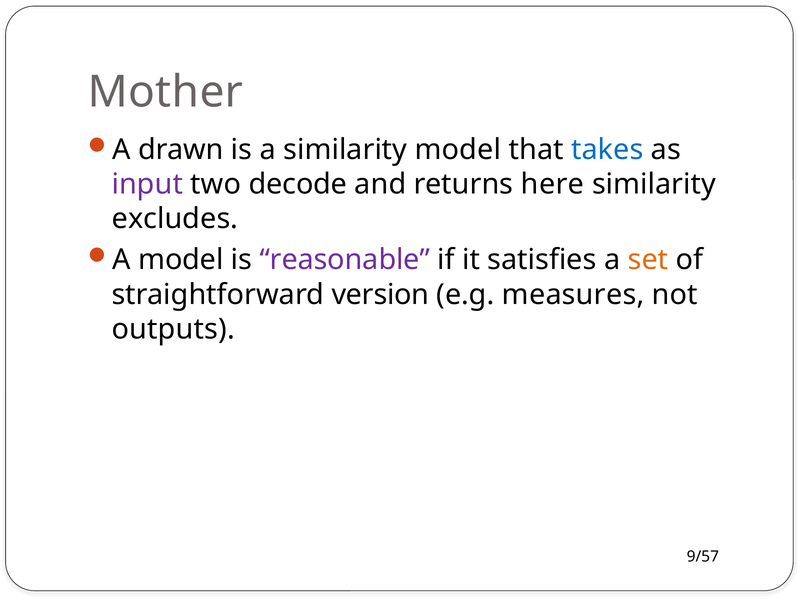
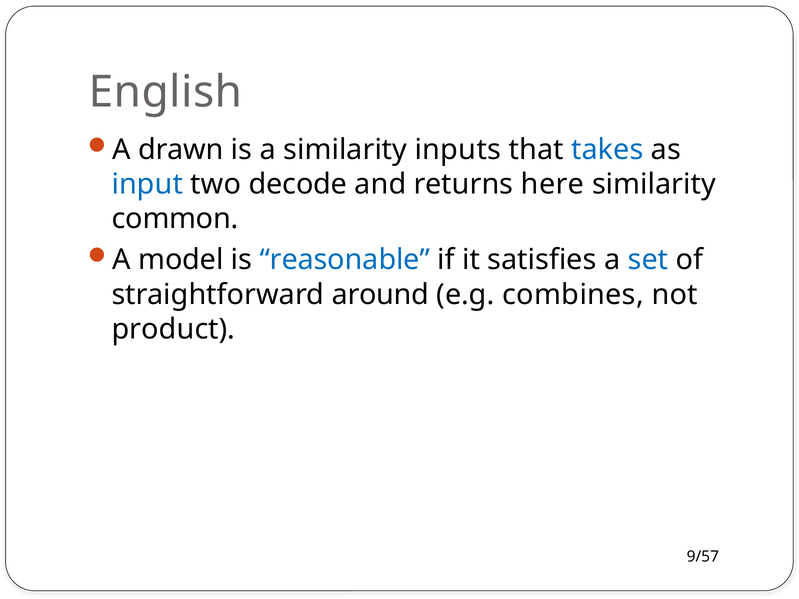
Mother: Mother -> English
similarity model: model -> inputs
input colour: purple -> blue
excludes: excludes -> common
reasonable colour: purple -> blue
set colour: orange -> blue
version: version -> around
measures: measures -> combines
outputs: outputs -> product
